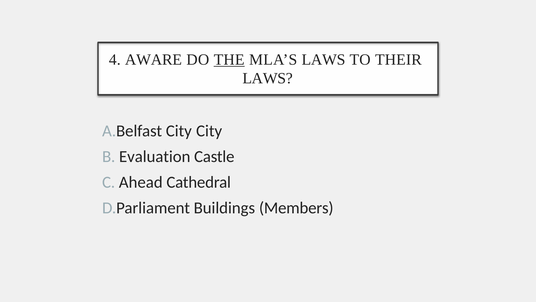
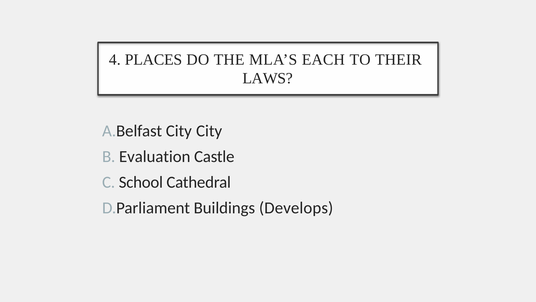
AWARE: AWARE -> PLACES
THE underline: present -> none
MLA’S LAWS: LAWS -> EACH
Ahead: Ahead -> School
Members: Members -> Develops
